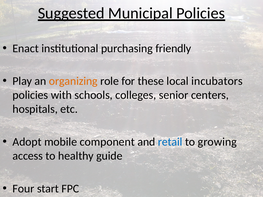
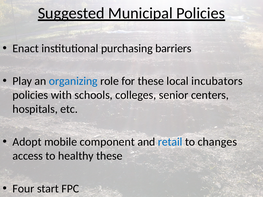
friendly: friendly -> barriers
organizing colour: orange -> blue
growing: growing -> changes
healthy guide: guide -> these
